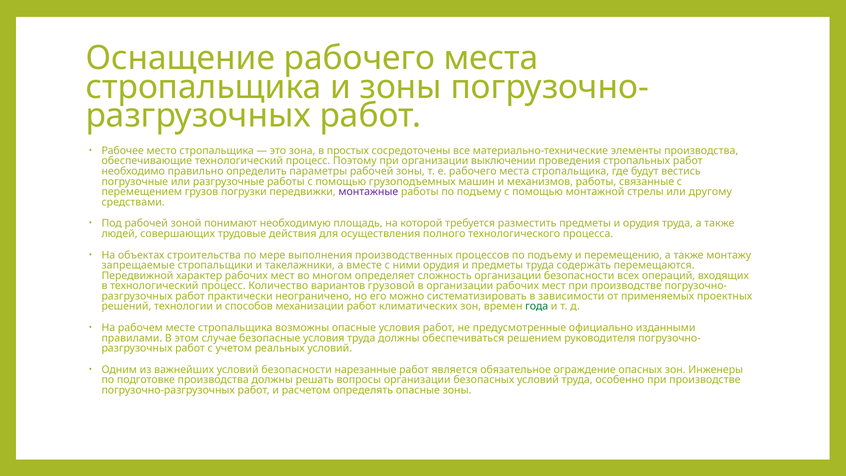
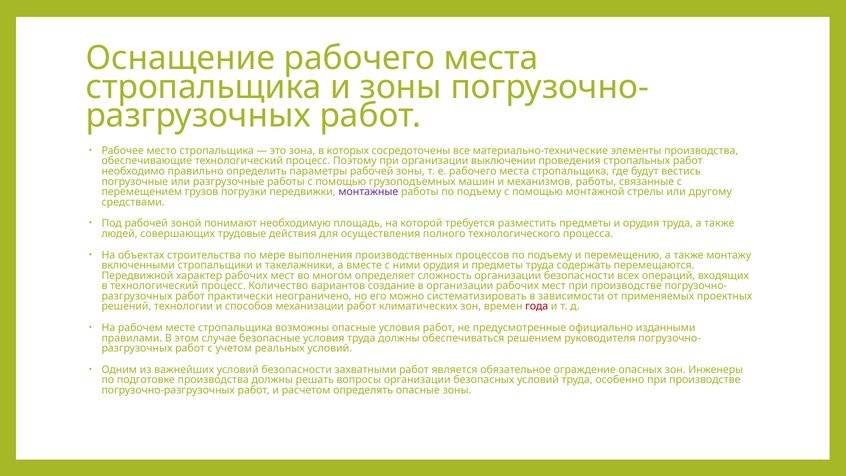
простых: простых -> которых
запрещаемые: запрещаемые -> включенными
грузовой: грузовой -> создание
года colour: green -> red
нарезанные: нарезанные -> захватными
